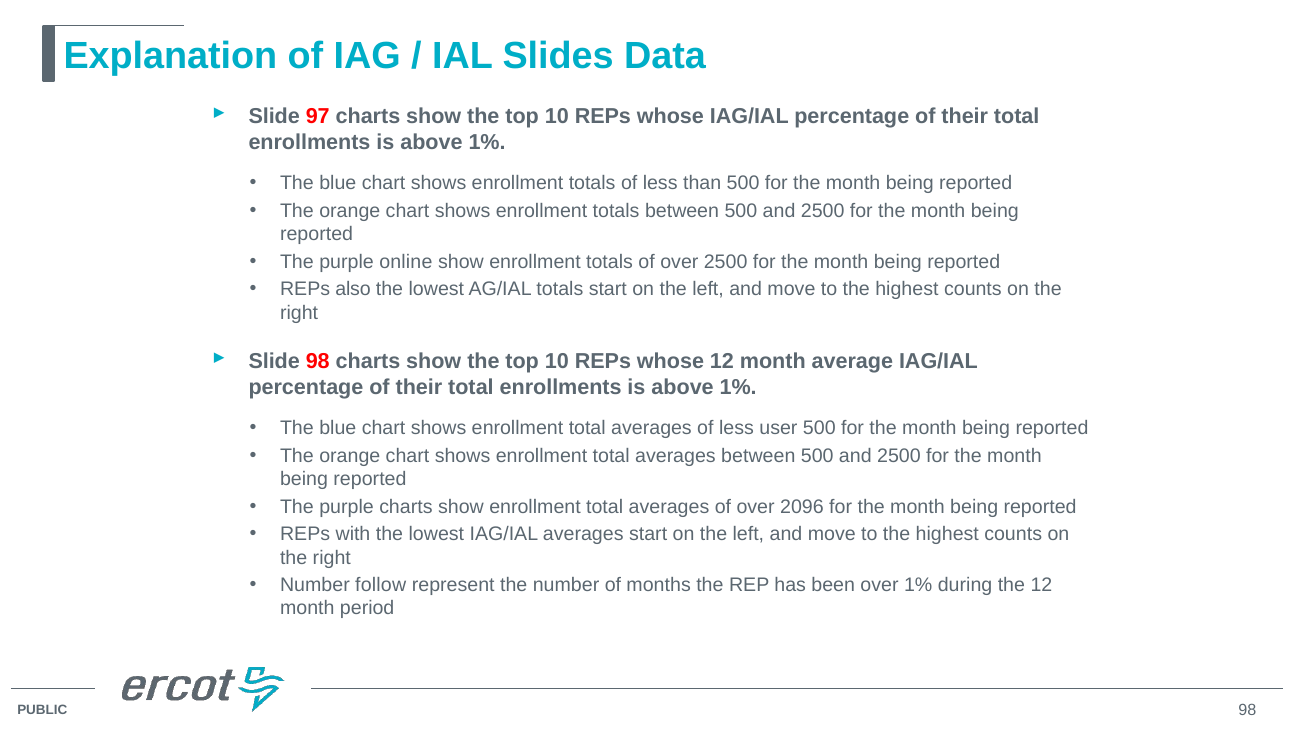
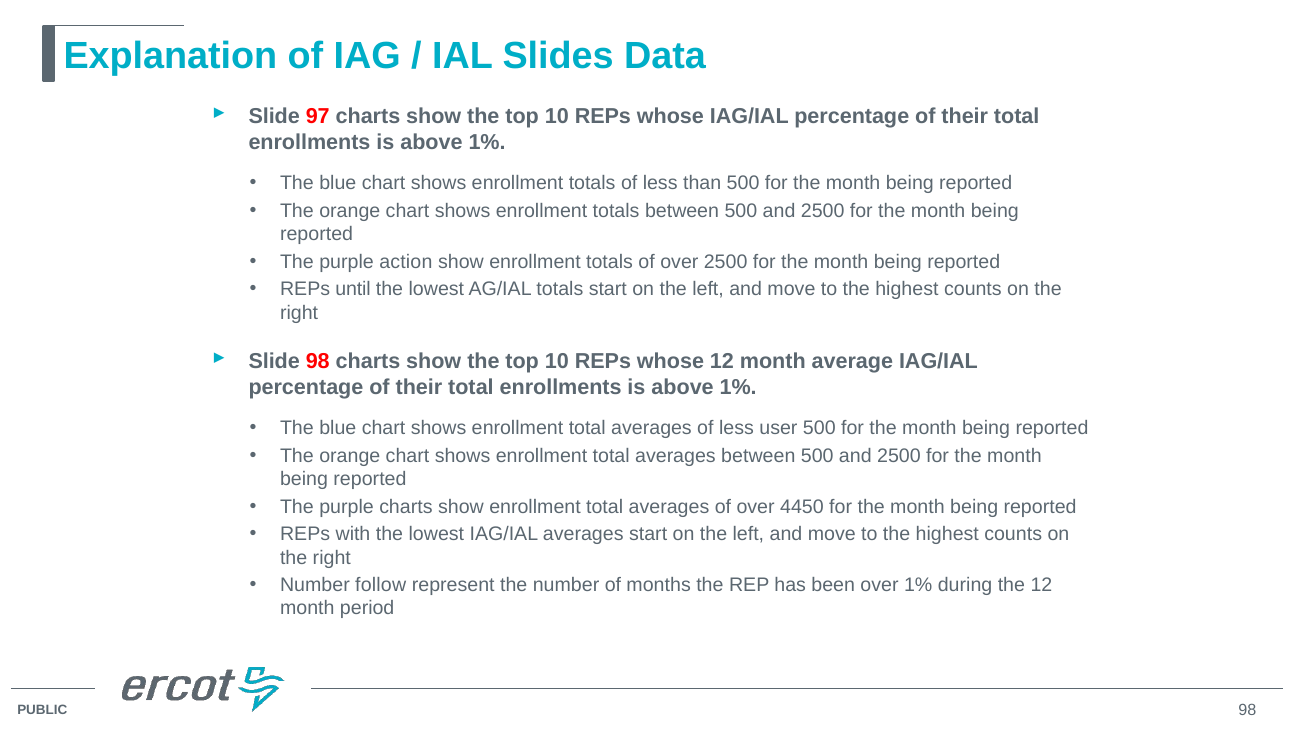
online: online -> action
also: also -> until
2096: 2096 -> 4450
